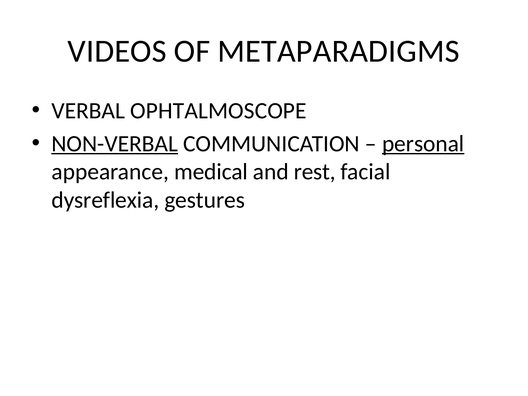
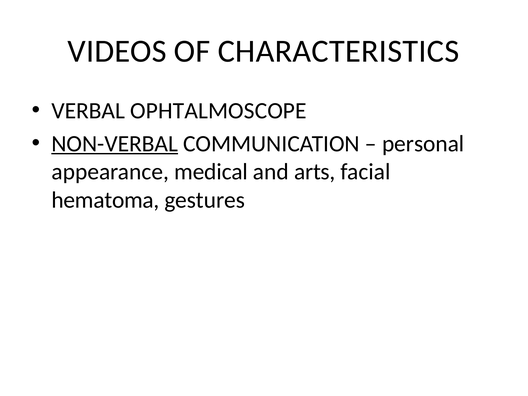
METAPARADIGMS: METAPARADIGMS -> CHARACTERISTICS
personal underline: present -> none
rest: rest -> arts
dysreflexia: dysreflexia -> hematoma
